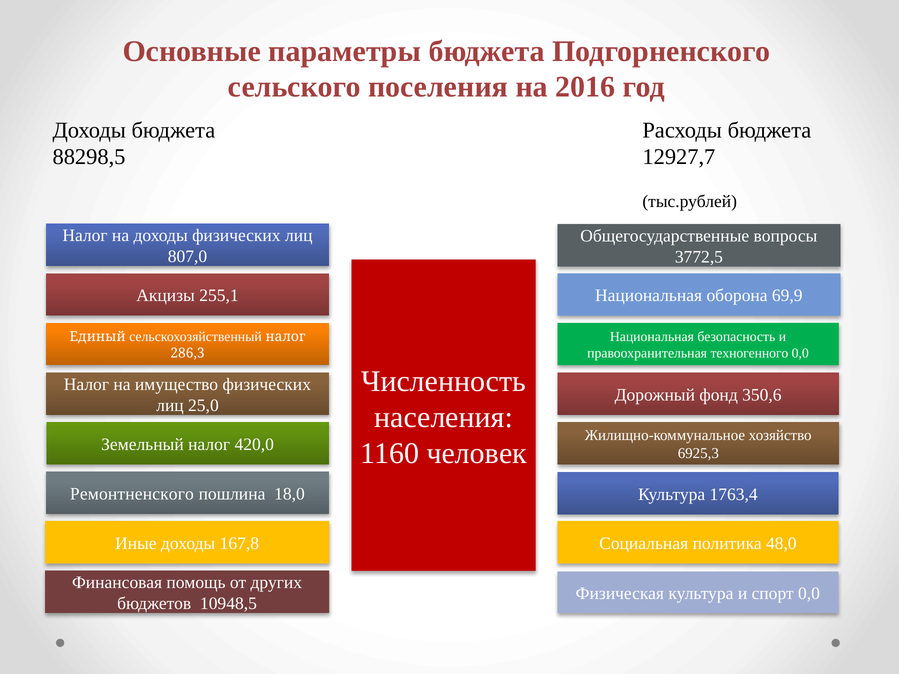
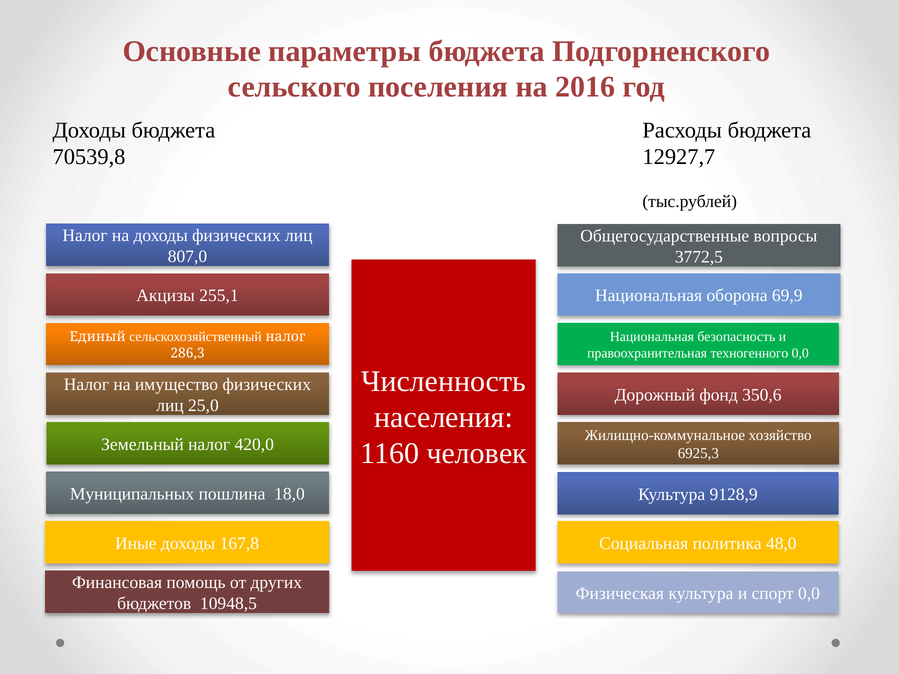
88298,5: 88298,5 -> 70539,8
Ремонтненского: Ремонтненского -> Муниципальных
1763,4: 1763,4 -> 9128,9
